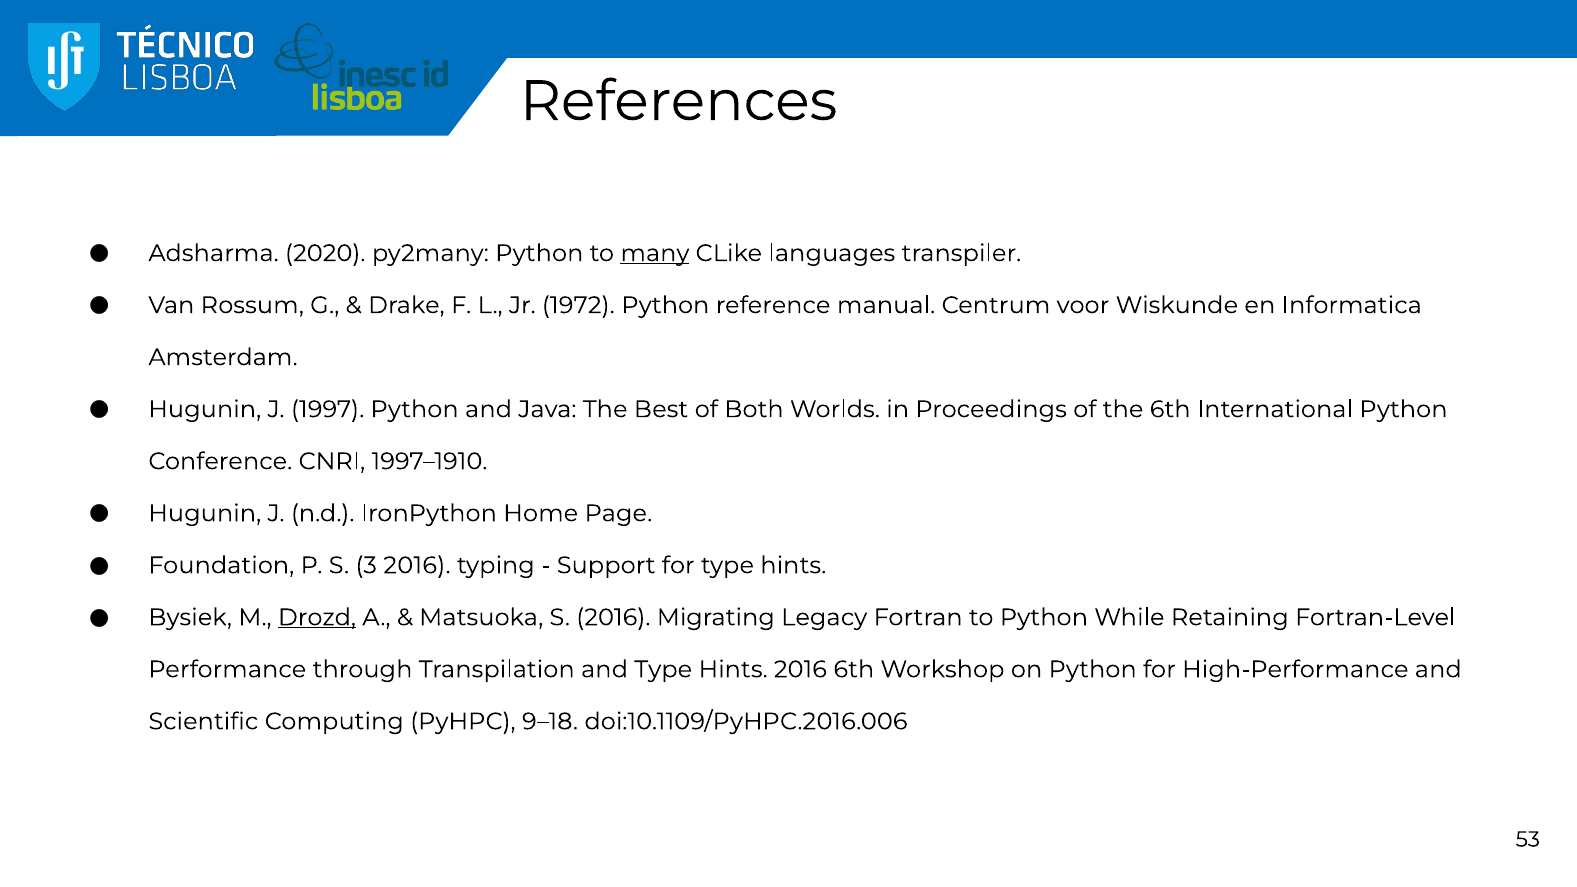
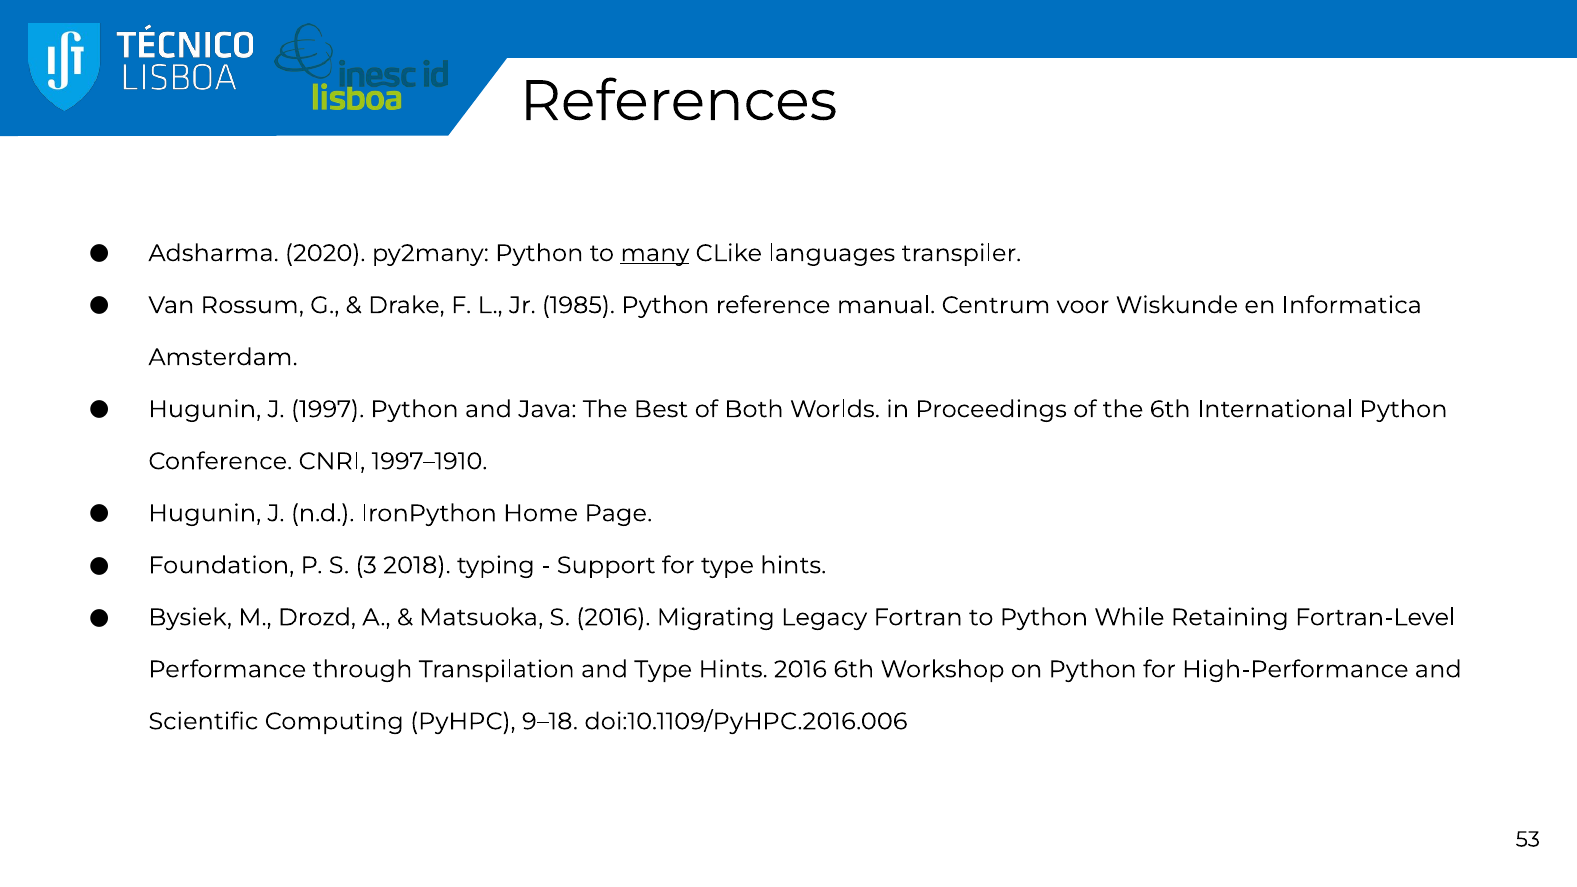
1972: 1972 -> 1985
3 2016: 2016 -> 2018
Drozd underline: present -> none
